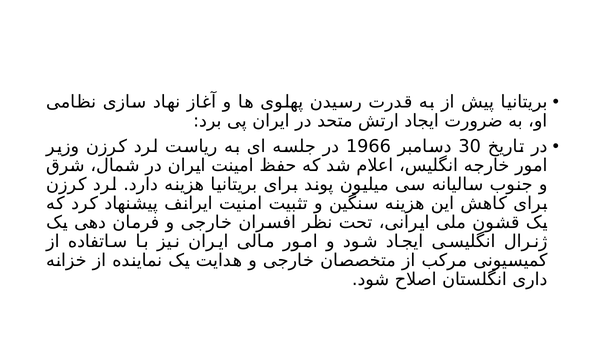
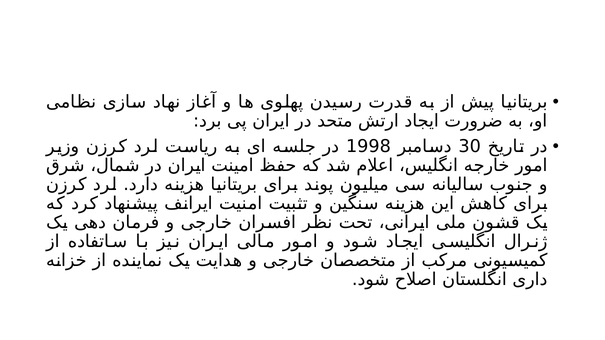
1966: 1966 -> 1998
